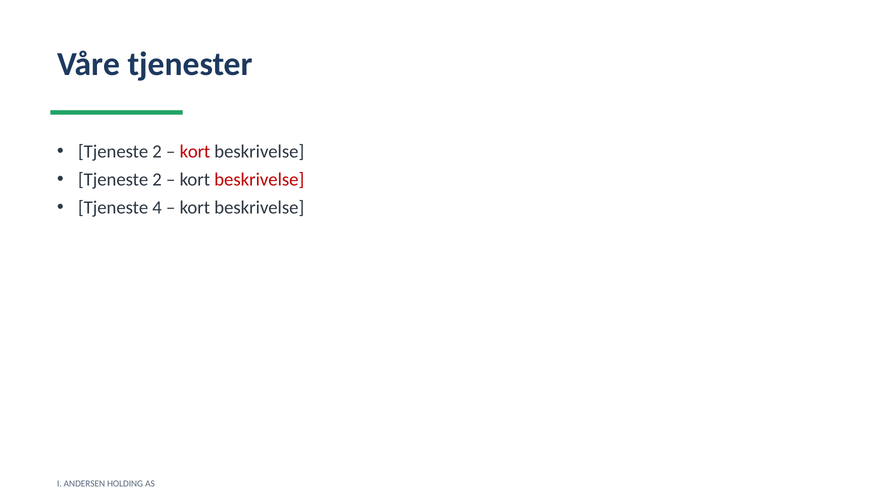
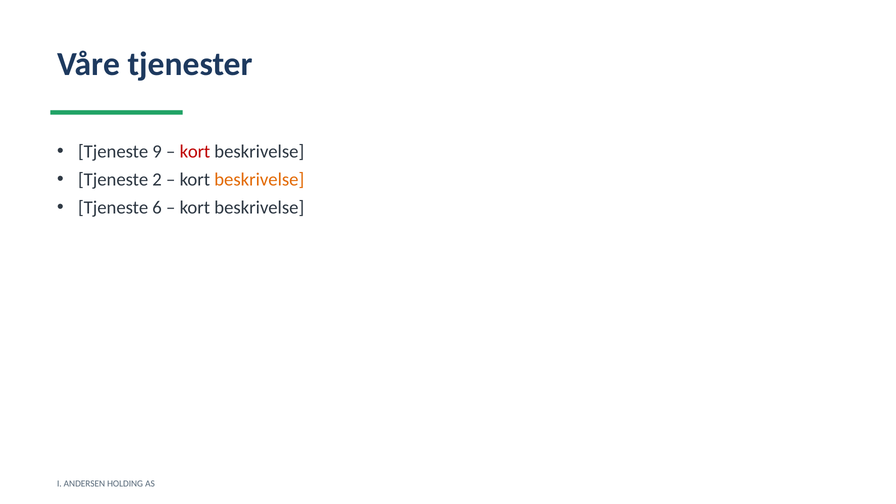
2 at (157, 152): 2 -> 9
beskrivelse at (259, 180) colour: red -> orange
4: 4 -> 6
